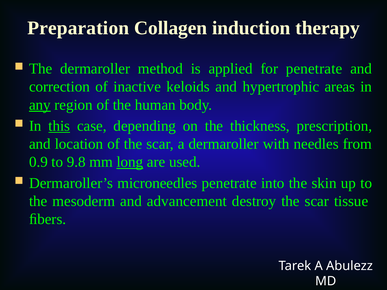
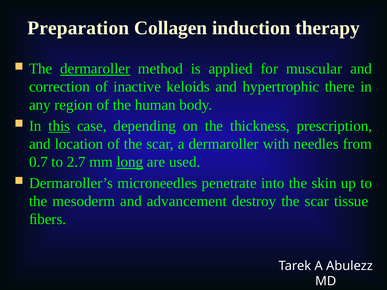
dermaroller at (95, 69) underline: none -> present
for penetrate: penetrate -> muscular
areas: areas -> there
any underline: present -> none
0.9: 0.9 -> 0.7
9.8: 9.8 -> 2.7
